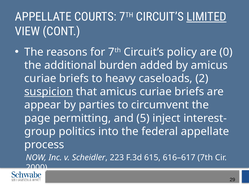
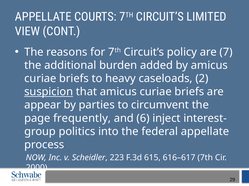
LIMITED underline: present -> none
0: 0 -> 7
permitting: permitting -> frequently
5: 5 -> 6
